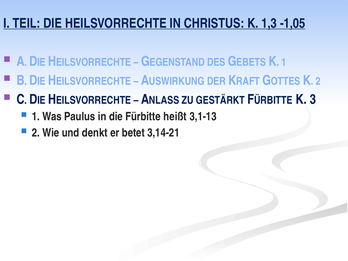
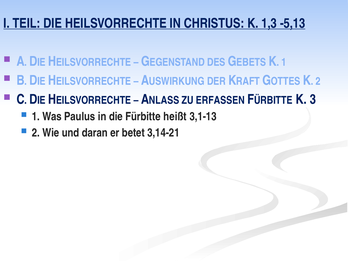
-1,05: -1,05 -> -5,13
GESTÄRKT: GESTÄRKT -> ERFASSEN
denkt: denkt -> daran
